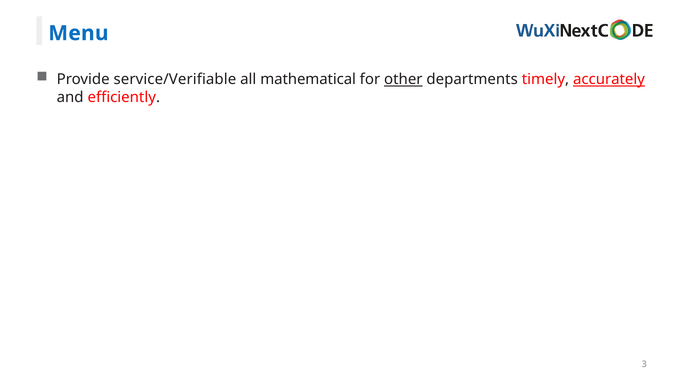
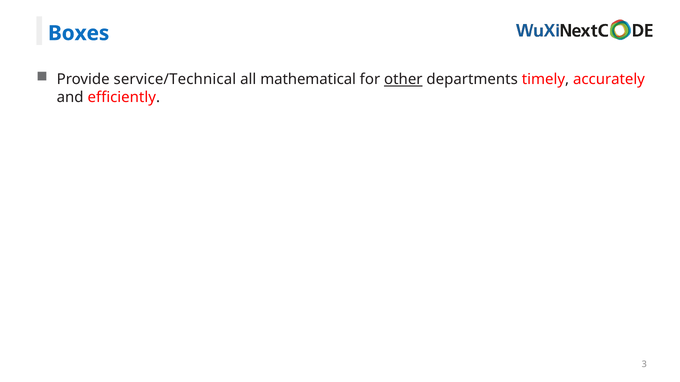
Menu: Menu -> Boxes
service/Verifiable: service/Verifiable -> service/Technical
accurately underline: present -> none
